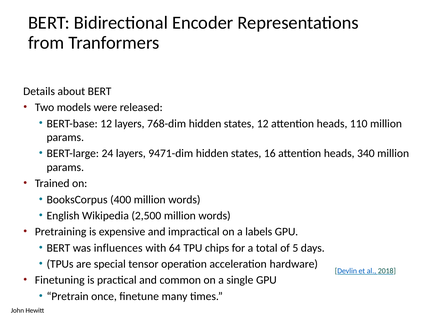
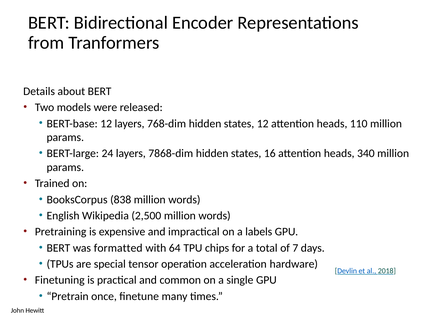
9471-dim: 9471-dim -> 7868-dim
400: 400 -> 838
influences: influences -> formatted
5: 5 -> 7
